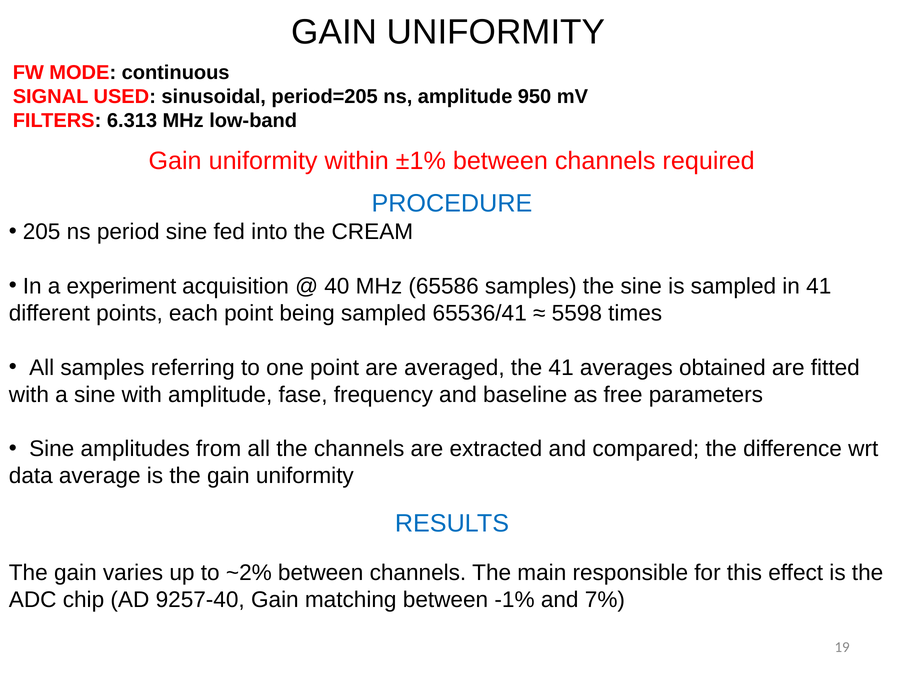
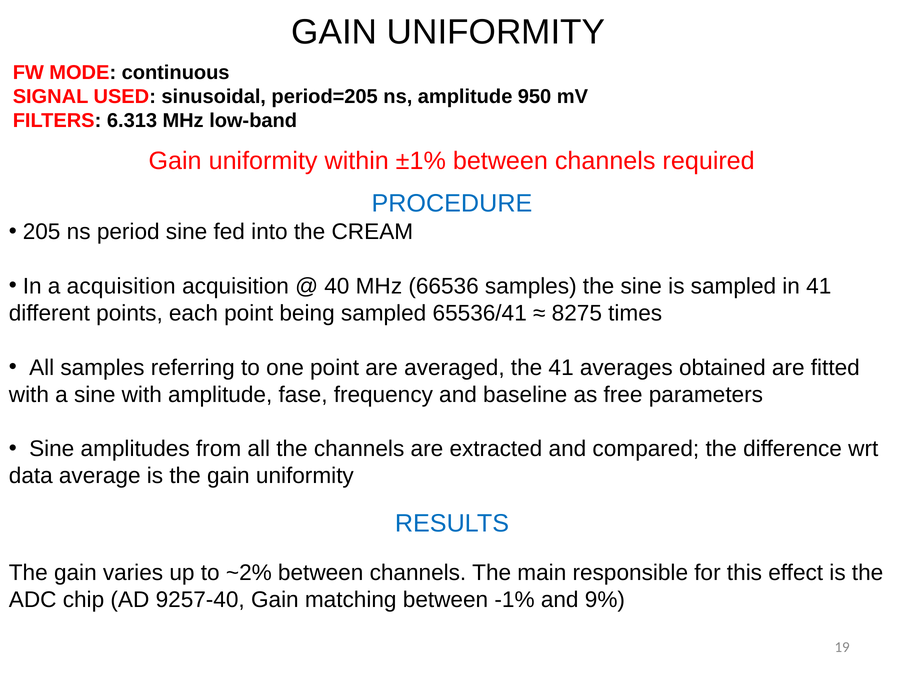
a experiment: experiment -> acquisition
65586: 65586 -> 66536
5598: 5598 -> 8275
7%: 7% -> 9%
